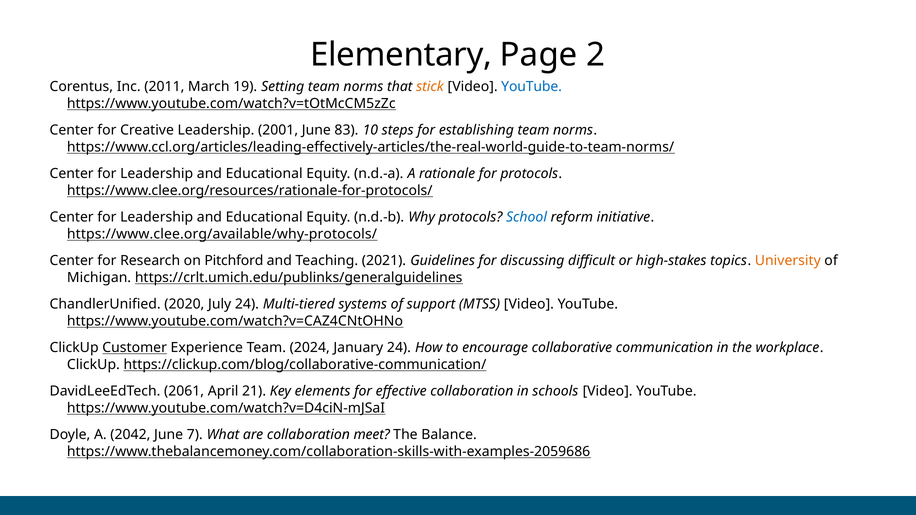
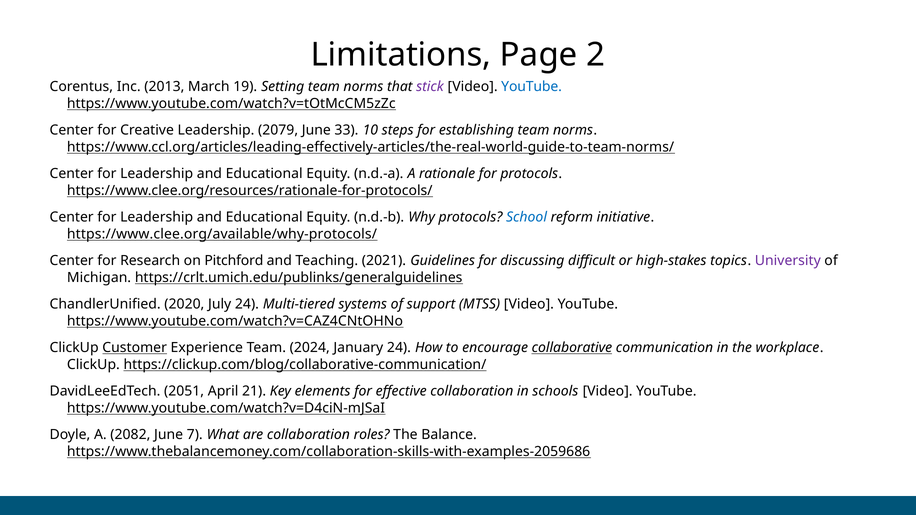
Elementary: Elementary -> Limitations
2011: 2011 -> 2013
stick colour: orange -> purple
2001: 2001 -> 2079
83: 83 -> 33
University colour: orange -> purple
collaborative underline: none -> present
2061: 2061 -> 2051
2042: 2042 -> 2082
meet: meet -> roles
